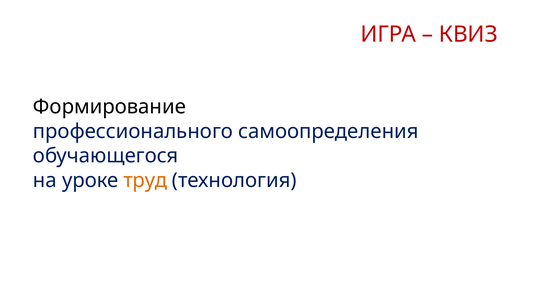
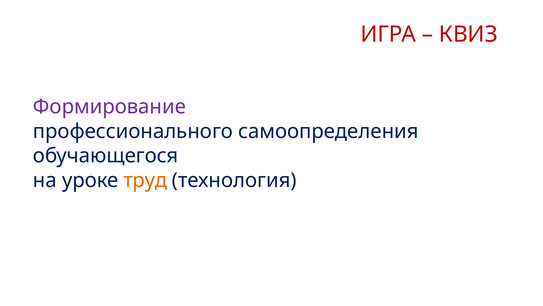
Формирование colour: black -> purple
